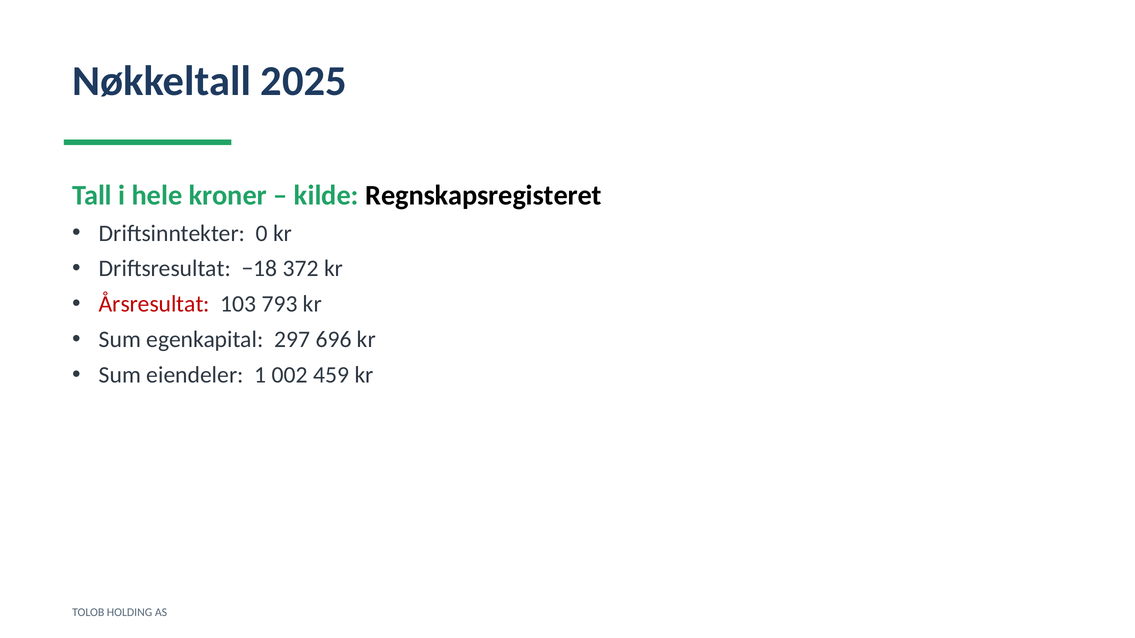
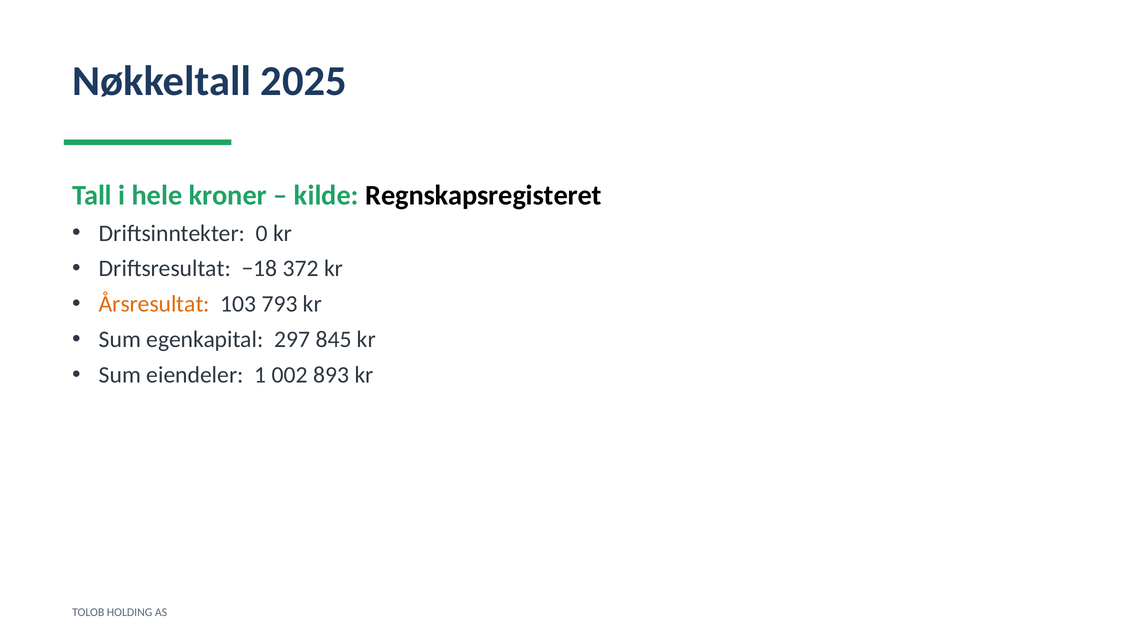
Årsresultat colour: red -> orange
696: 696 -> 845
459: 459 -> 893
